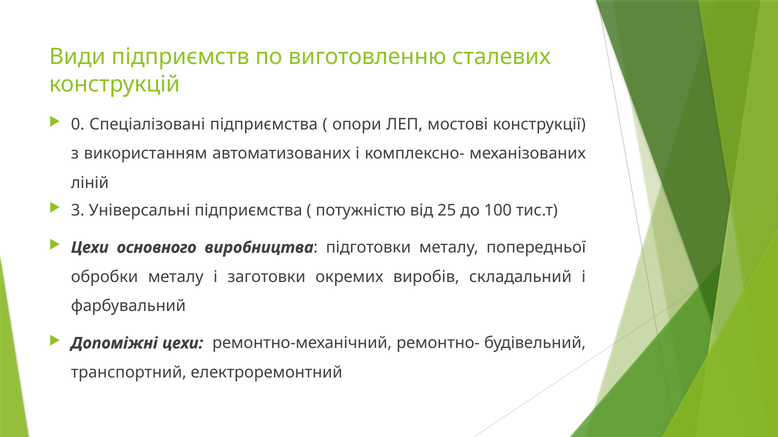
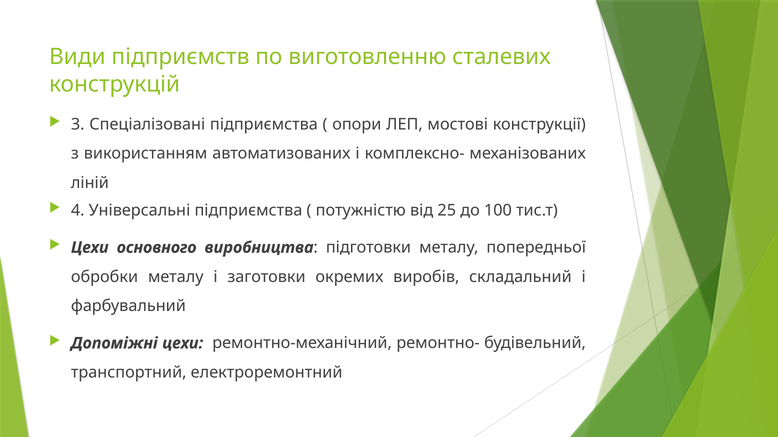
0: 0 -> 3
3: 3 -> 4
